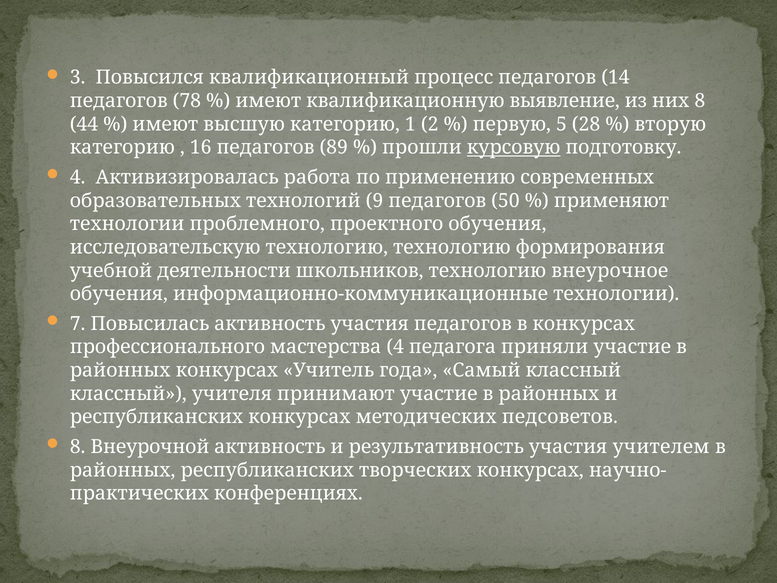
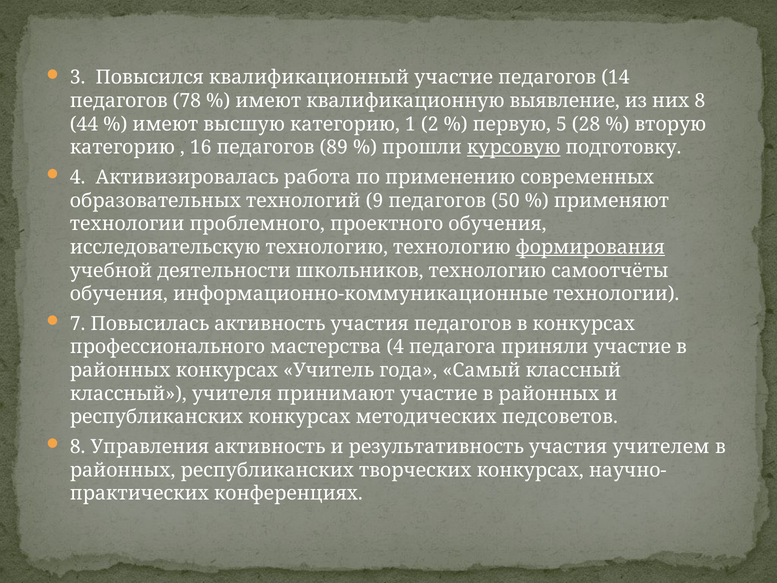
квалификационный процесс: процесс -> участие
формирования underline: none -> present
внеурочное: внеурочное -> самоотчёты
Внеурочной: Внеурочной -> Управления
